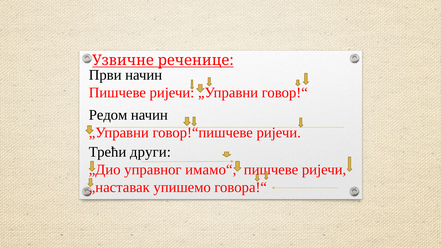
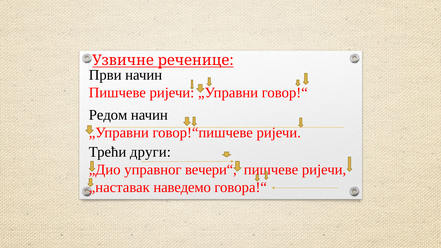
имамо“: имамо“ -> вечери“
упишемо: упишемо -> наведемо
